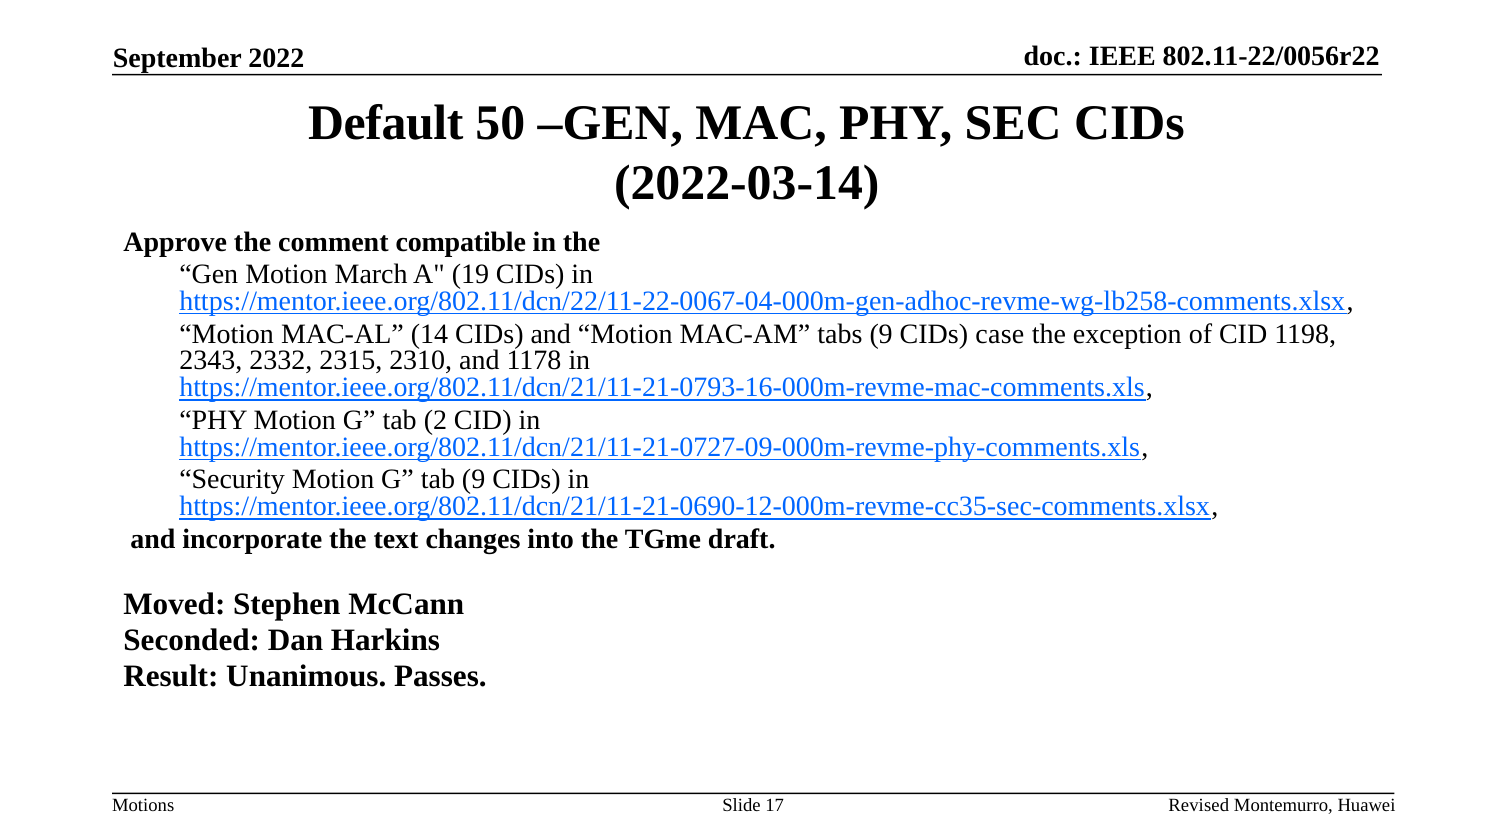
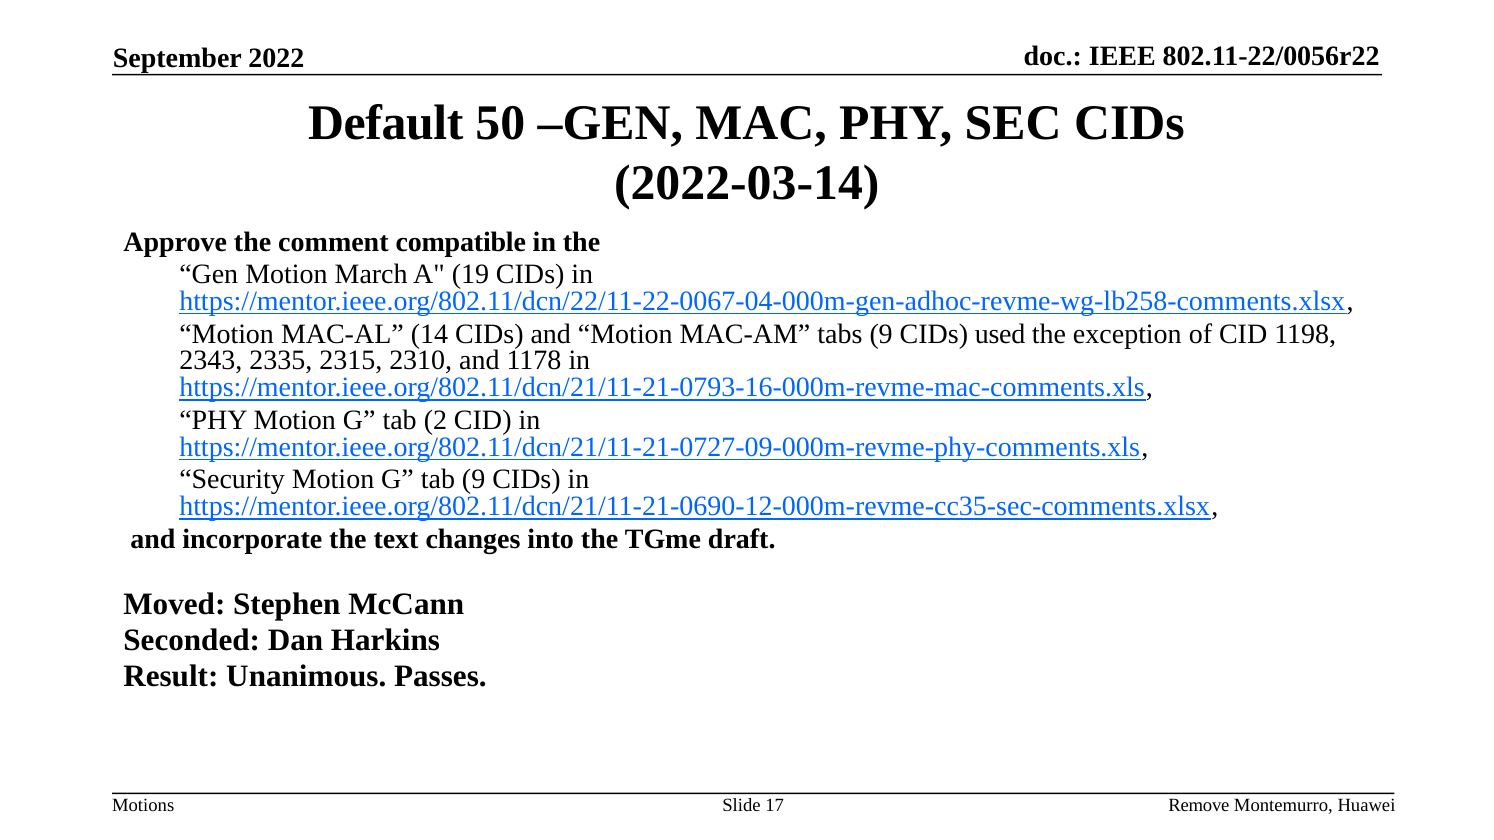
case: case -> used
2332: 2332 -> 2335
Revised: Revised -> Remove
